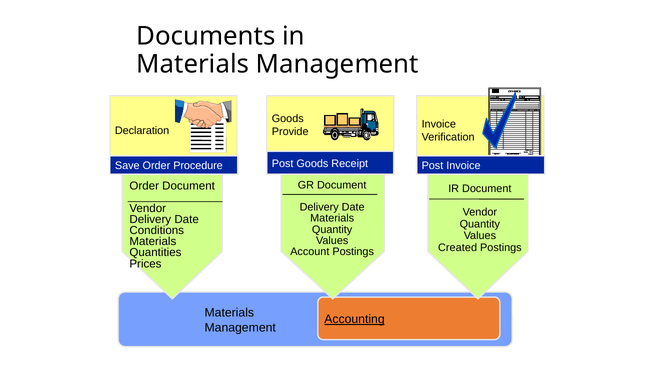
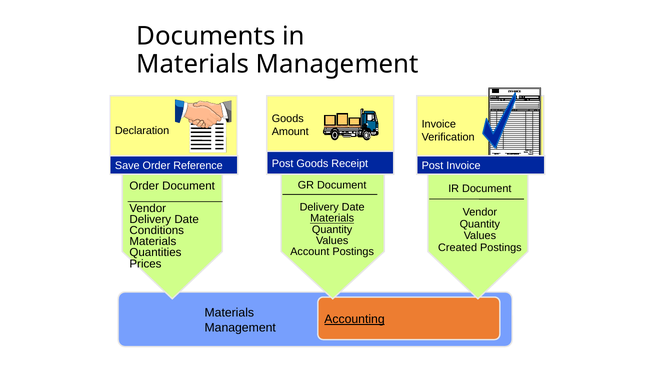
Provide: Provide -> Amount
Procedure: Procedure -> Reference
Materials at (332, 218) underline: none -> present
